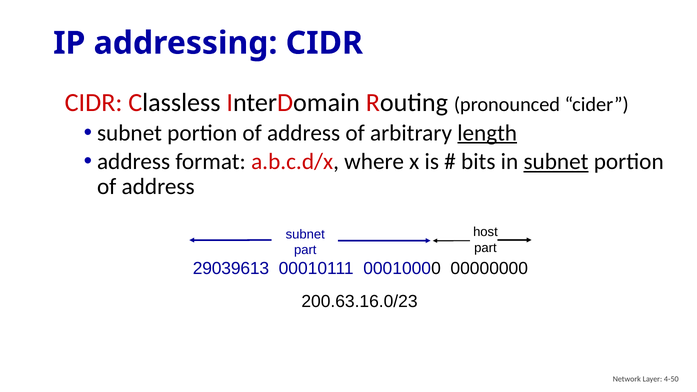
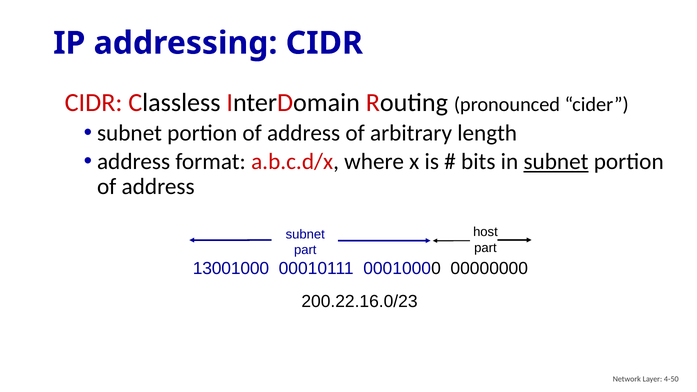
length underline: present -> none
29039613: 29039613 -> 13001000
200.63.16.0/23: 200.63.16.0/23 -> 200.22.16.0/23
